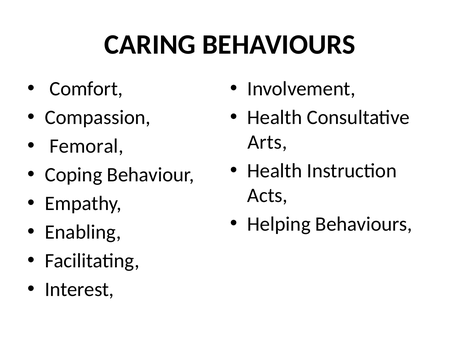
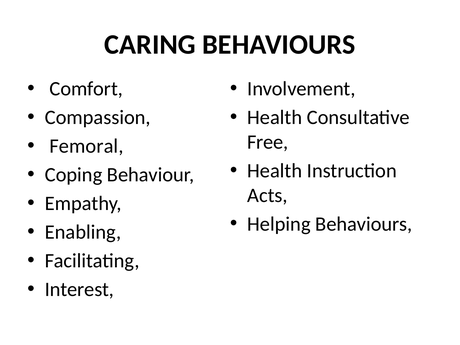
Arts: Arts -> Free
